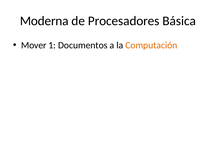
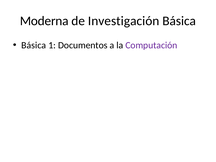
Procesadores: Procesadores -> Investigación
Mover at (34, 45): Mover -> Básica
Computación colour: orange -> purple
